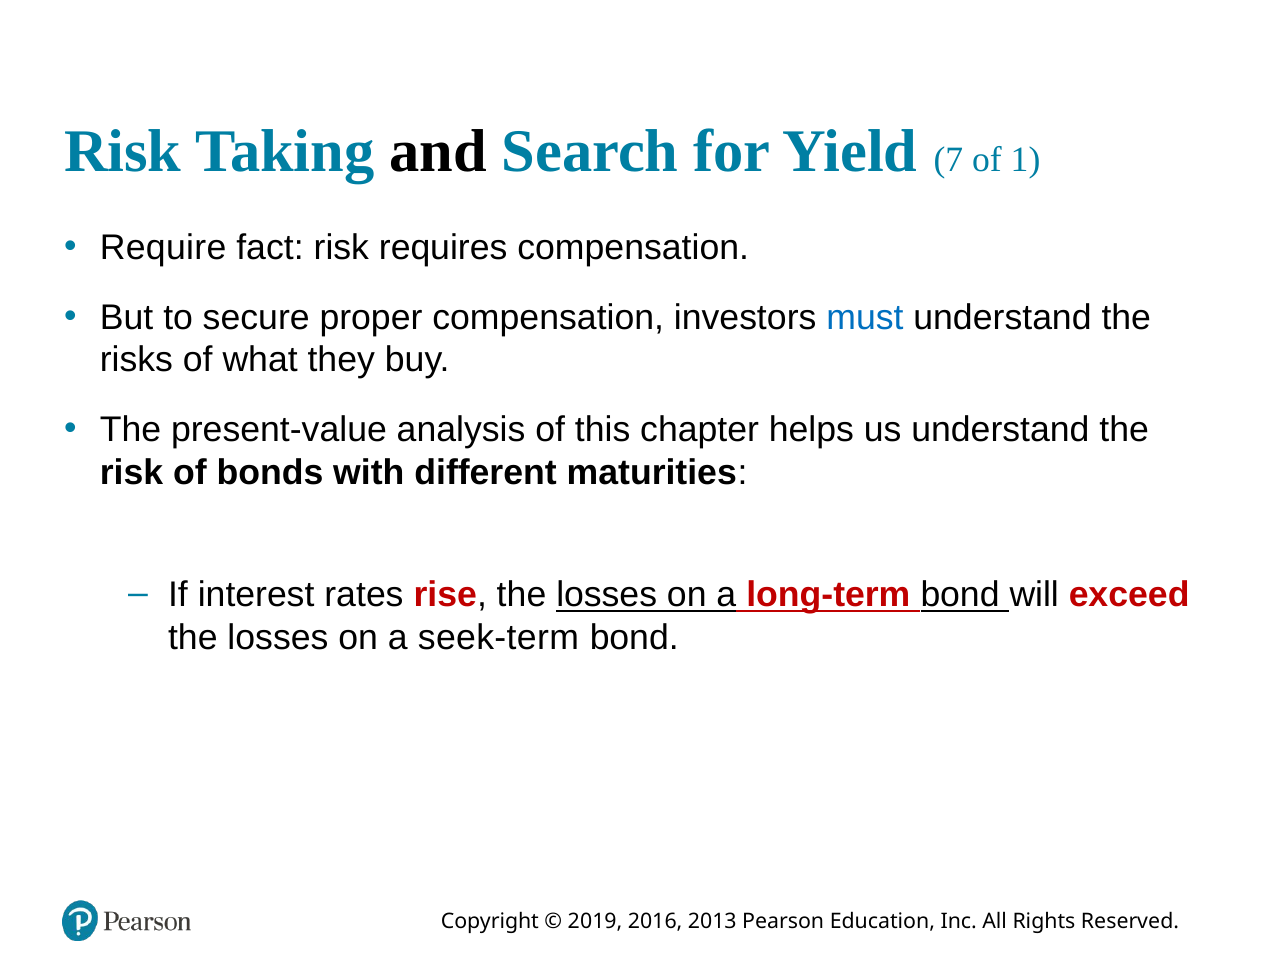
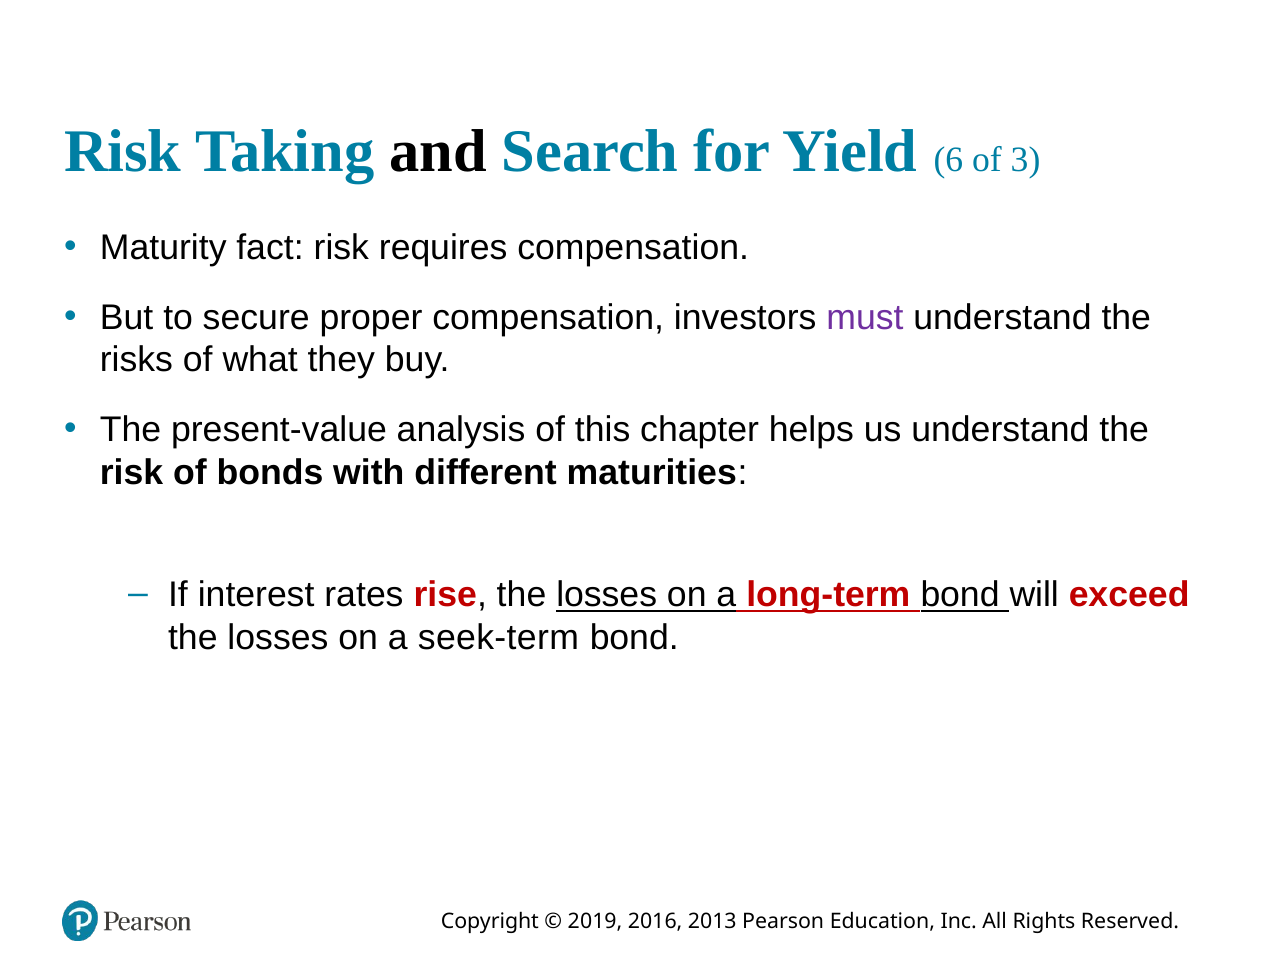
7: 7 -> 6
1: 1 -> 3
Require: Require -> Maturity
must colour: blue -> purple
